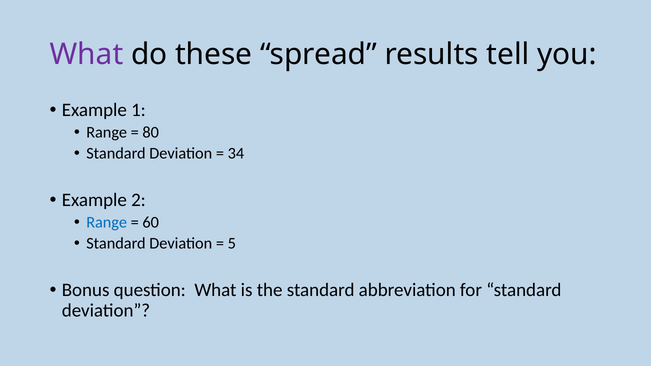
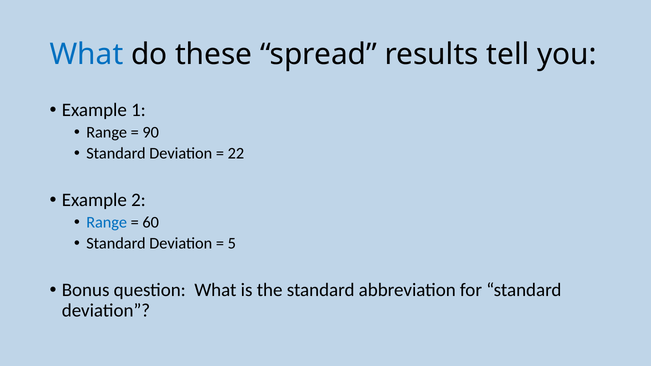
What at (86, 55) colour: purple -> blue
80: 80 -> 90
34: 34 -> 22
